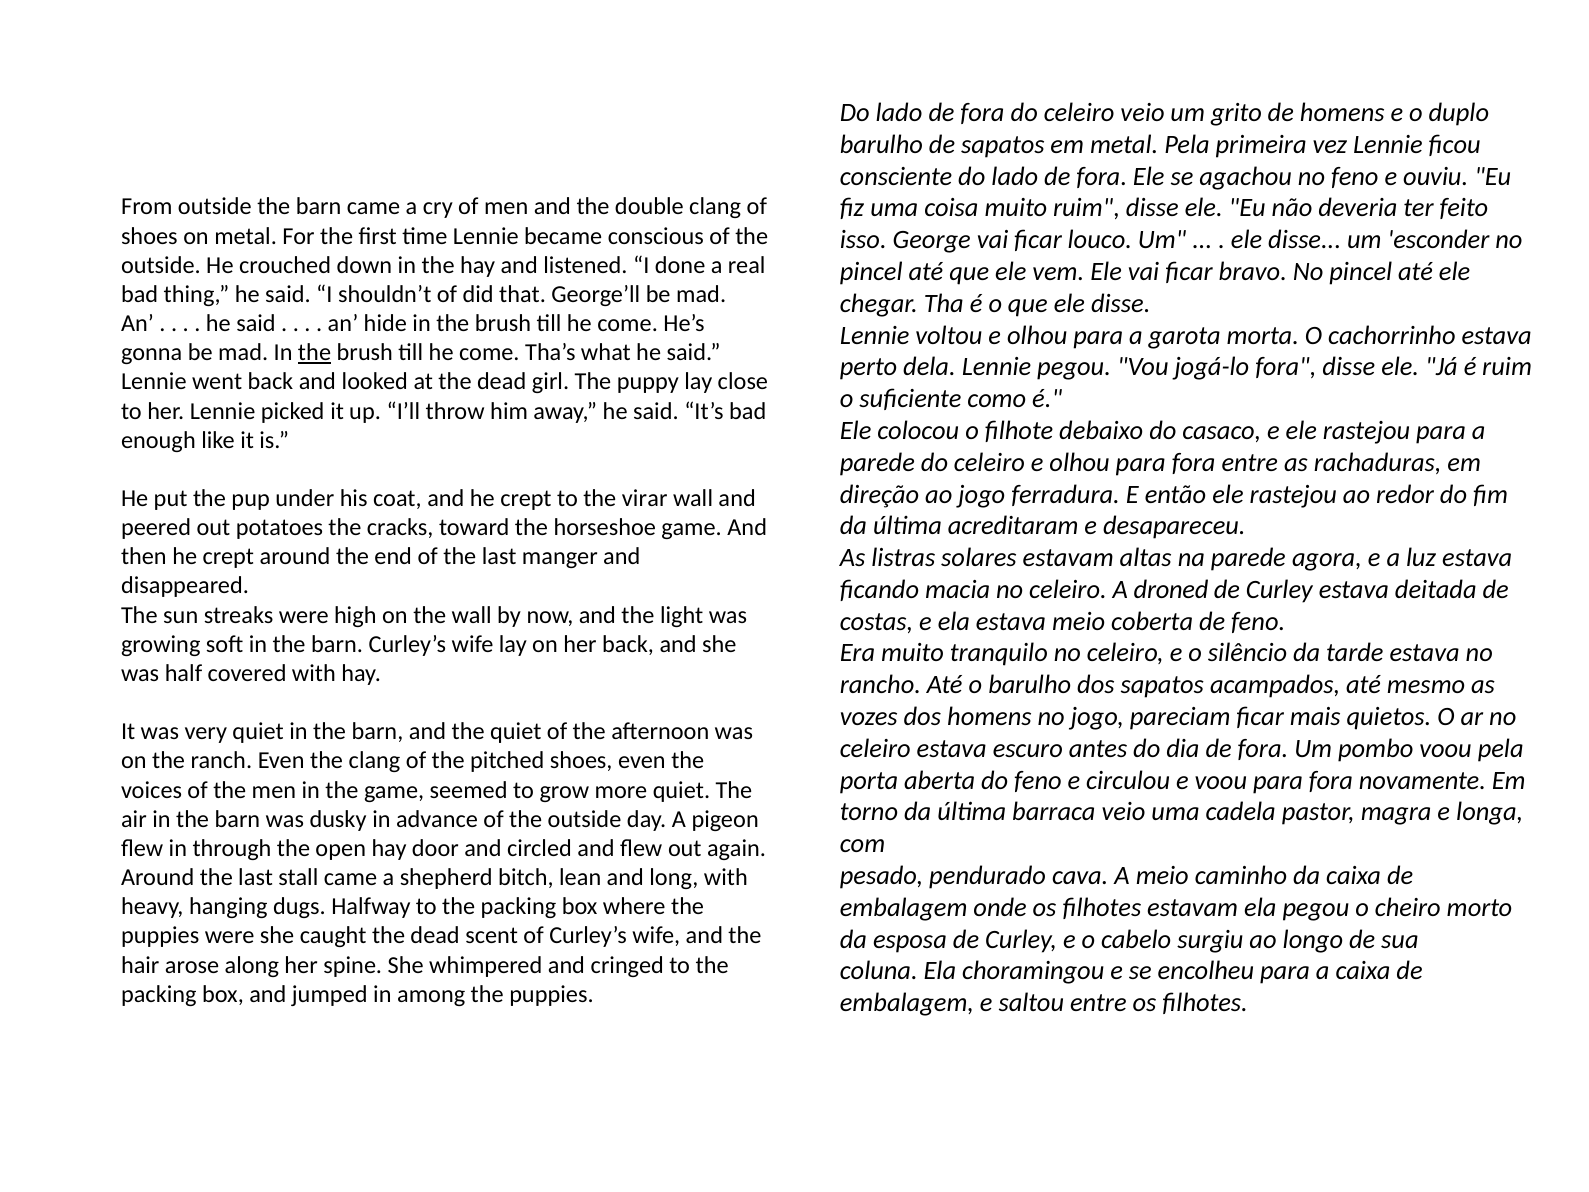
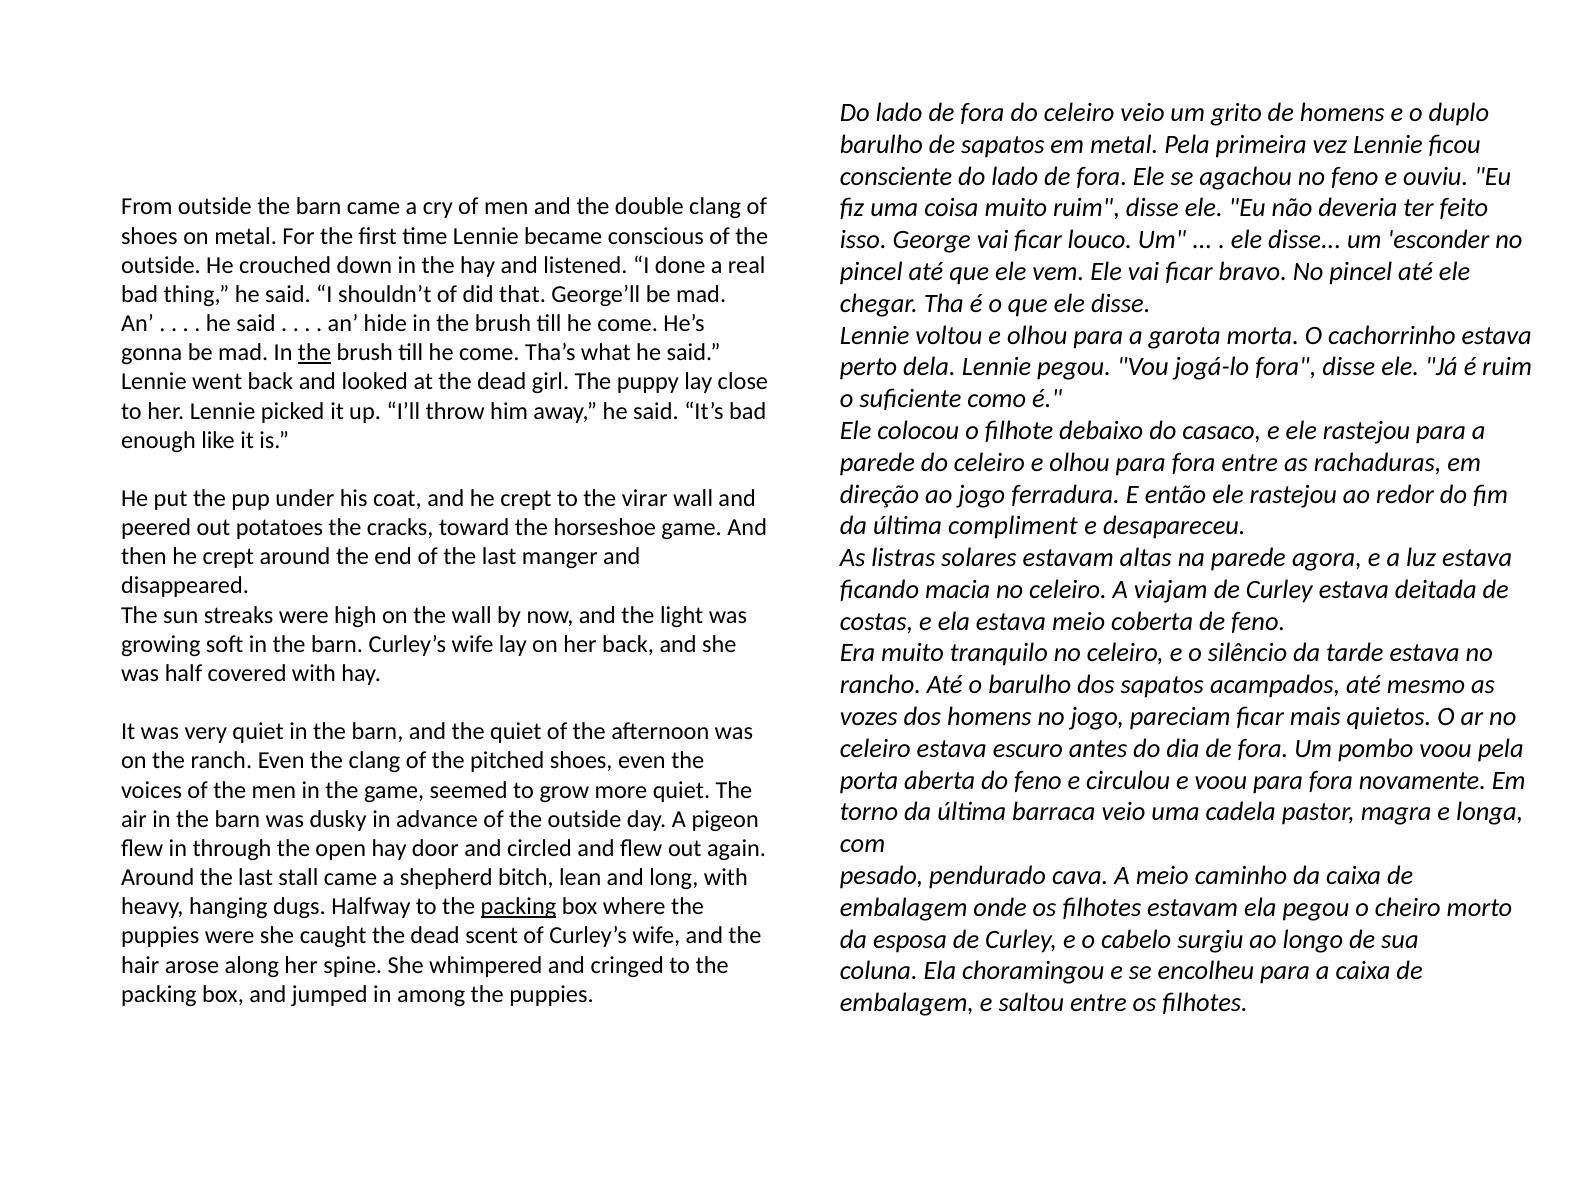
acreditaram: acreditaram -> compliment
droned: droned -> viajam
packing at (518, 907) underline: none -> present
